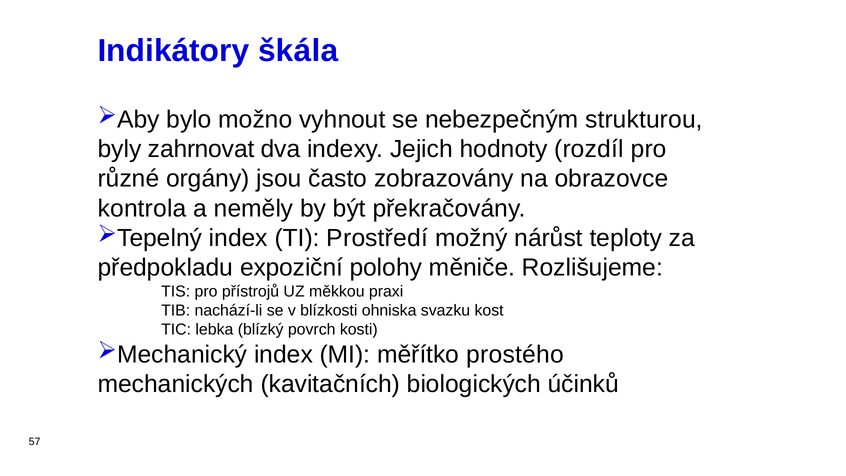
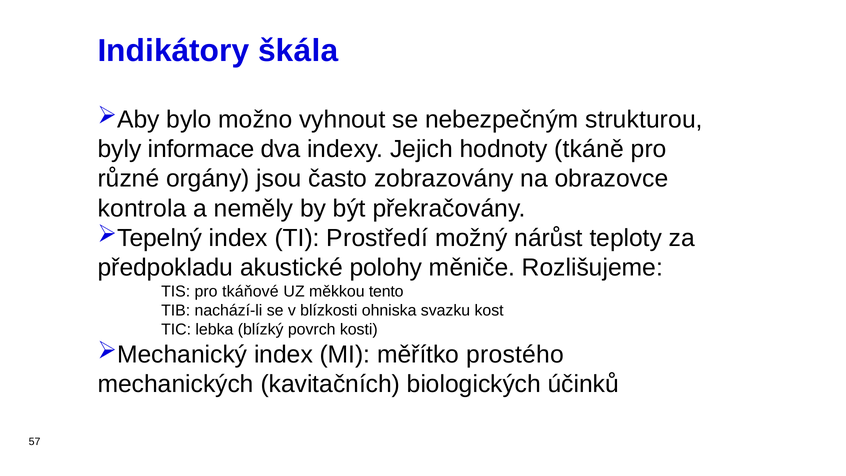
zahrnovat: zahrnovat -> informace
rozdíl: rozdíl -> tkáně
expoziční: expoziční -> akustické
přístrojů: přístrojů -> tkáňové
praxi: praxi -> tento
